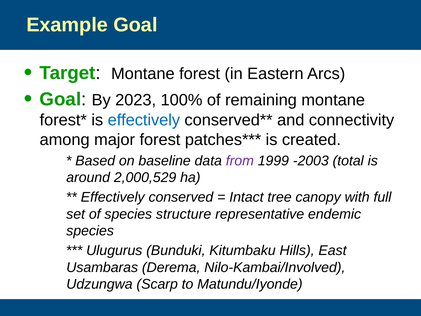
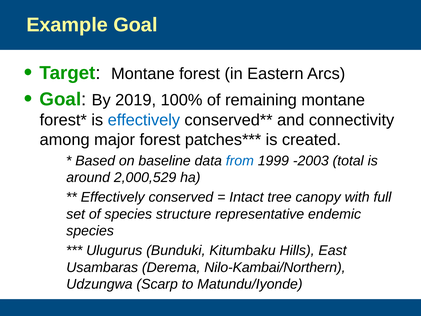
2023: 2023 -> 2019
from colour: purple -> blue
Nilo-Kambai/Involved: Nilo-Kambai/Involved -> Nilo-Kambai/Northern
